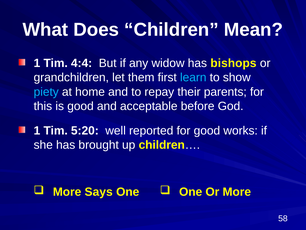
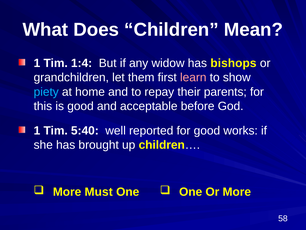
4:4: 4:4 -> 1:4
learn colour: light blue -> pink
5:20: 5:20 -> 5:40
Says: Says -> Must
